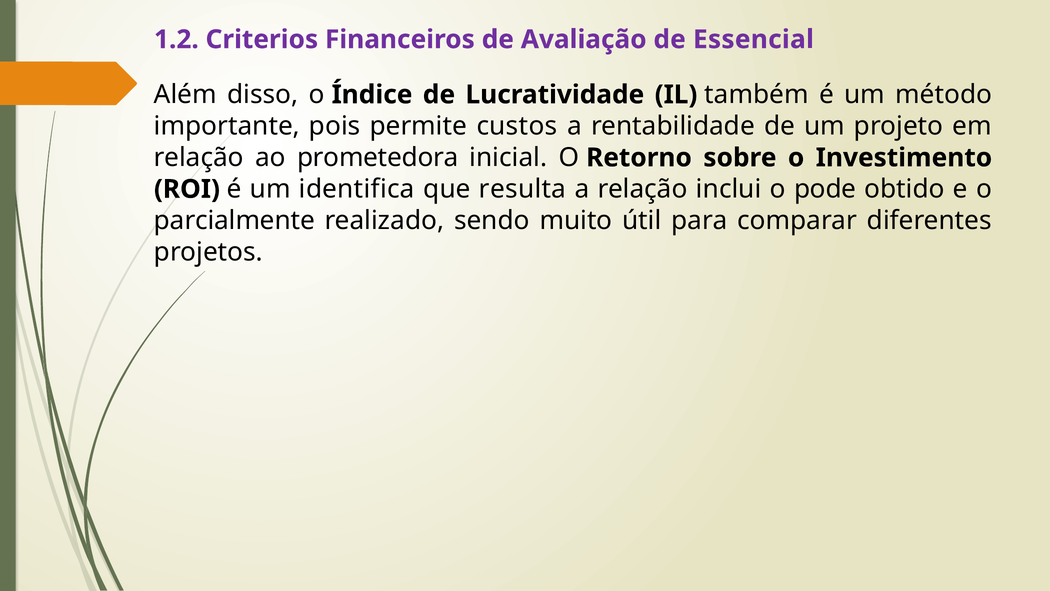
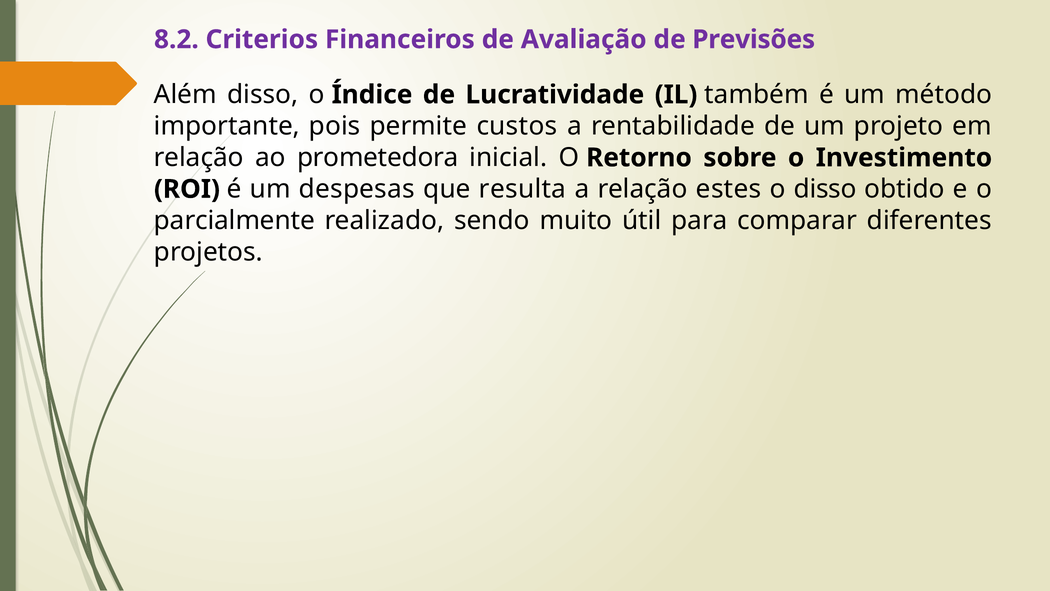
1.2: 1.2 -> 8.2
Essencial: Essencial -> Previsões
identifica: identifica -> despesas
inclui: inclui -> estes
o pode: pode -> disso
